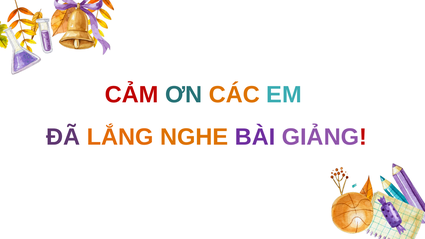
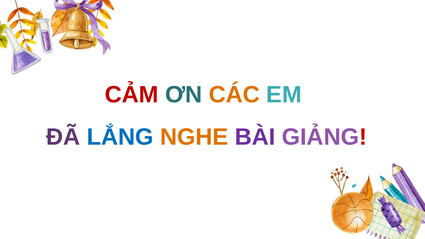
LẮNG colour: orange -> blue
